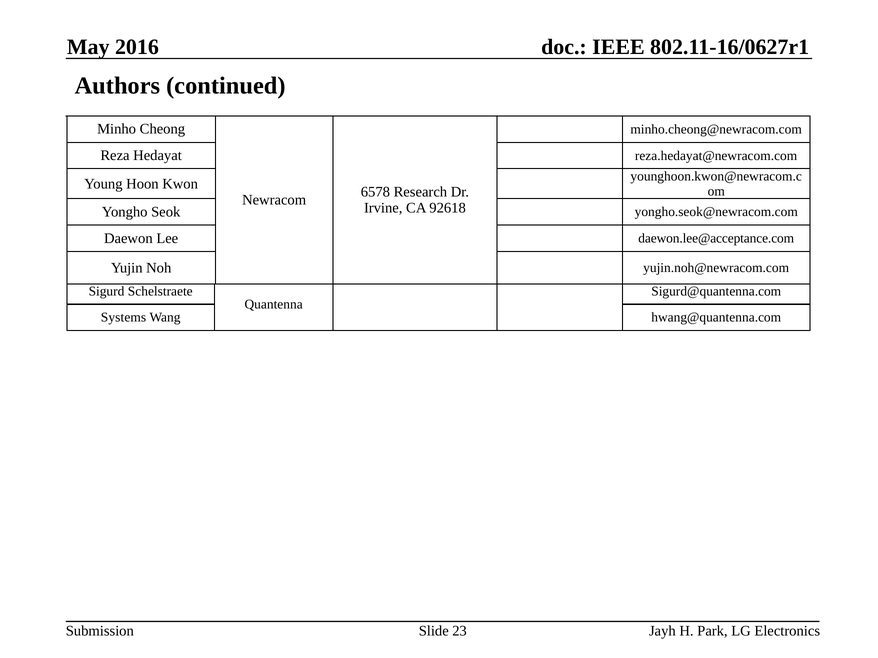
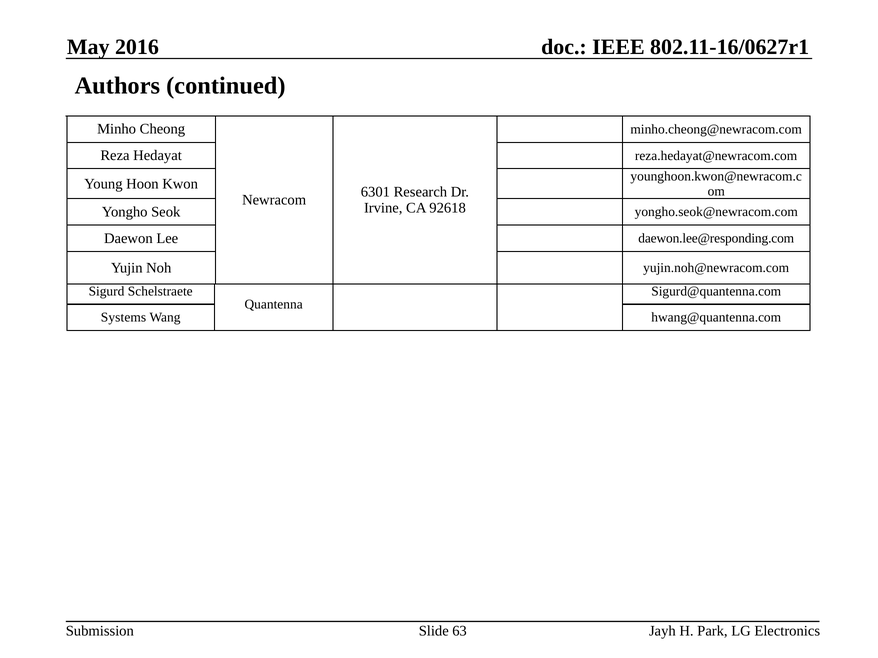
6578: 6578 -> 6301
daewon.lee@acceptance.com: daewon.lee@acceptance.com -> daewon.lee@responding.com
23: 23 -> 63
